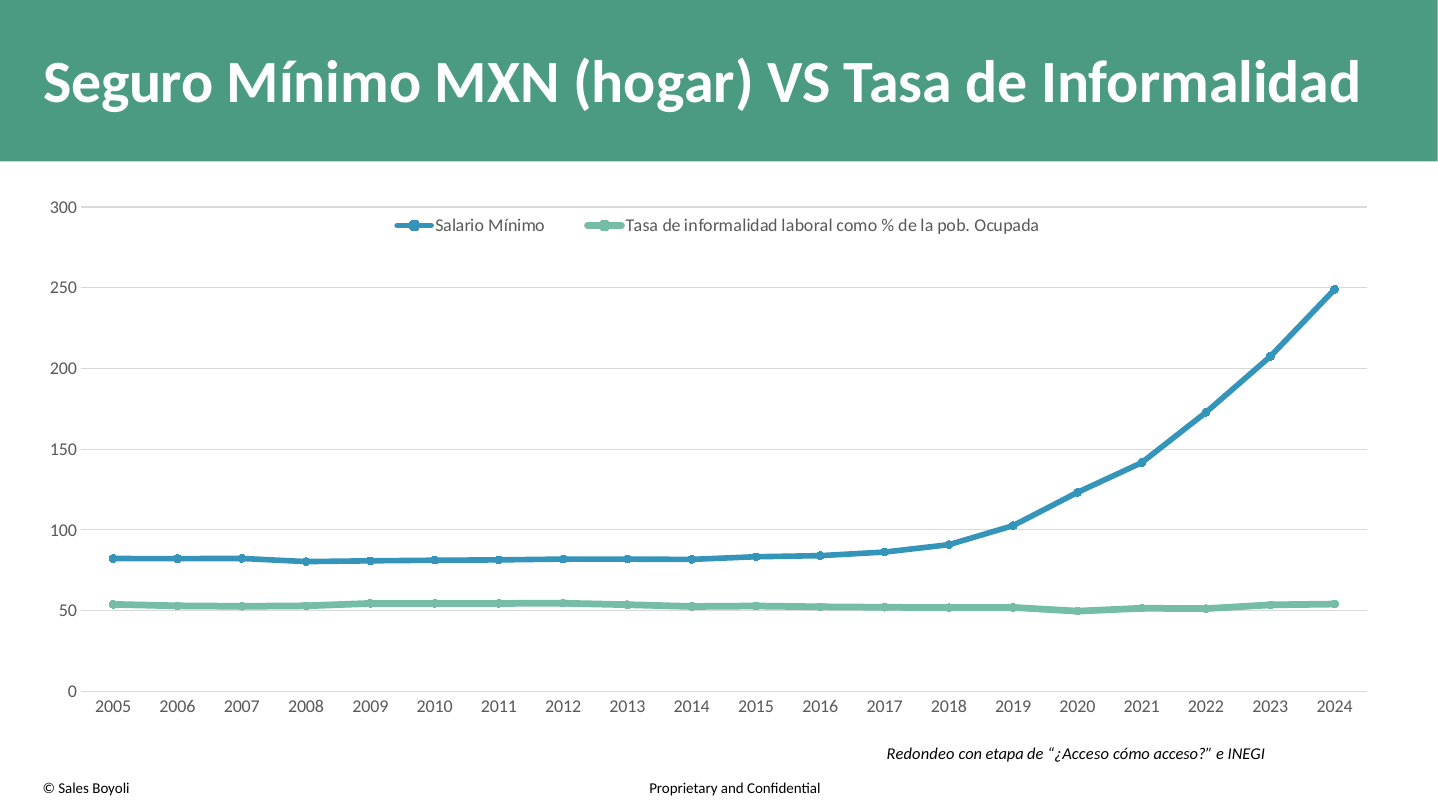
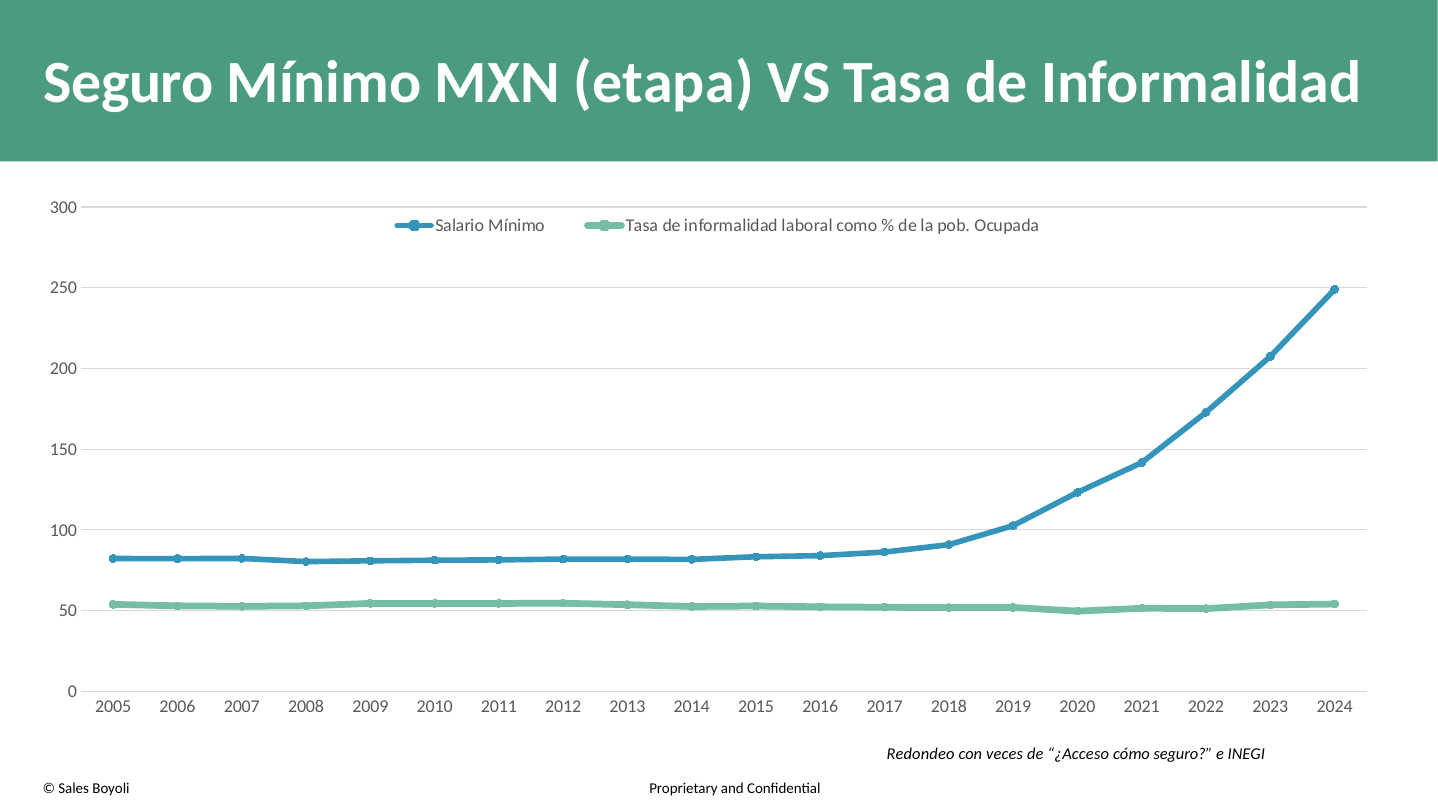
hogar: hogar -> etapa
etapa: etapa -> veces
cómo acceso: acceso -> seguro
